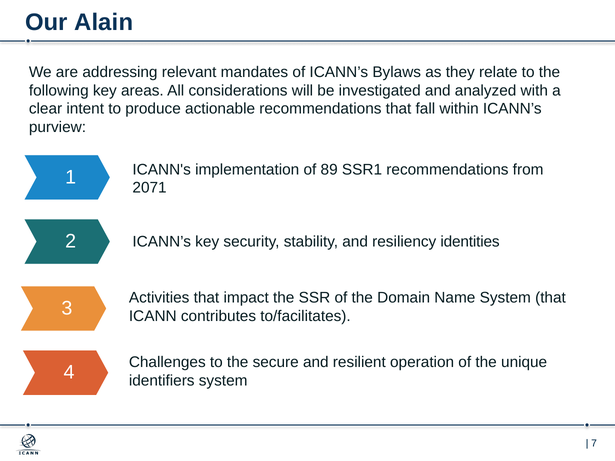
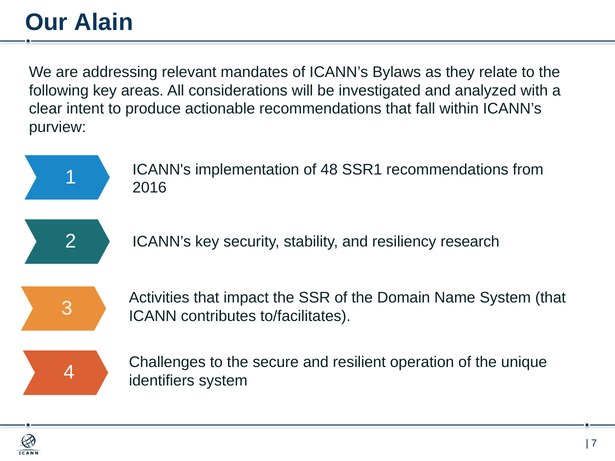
89: 89 -> 48
2071: 2071 -> 2016
identities: identities -> research
